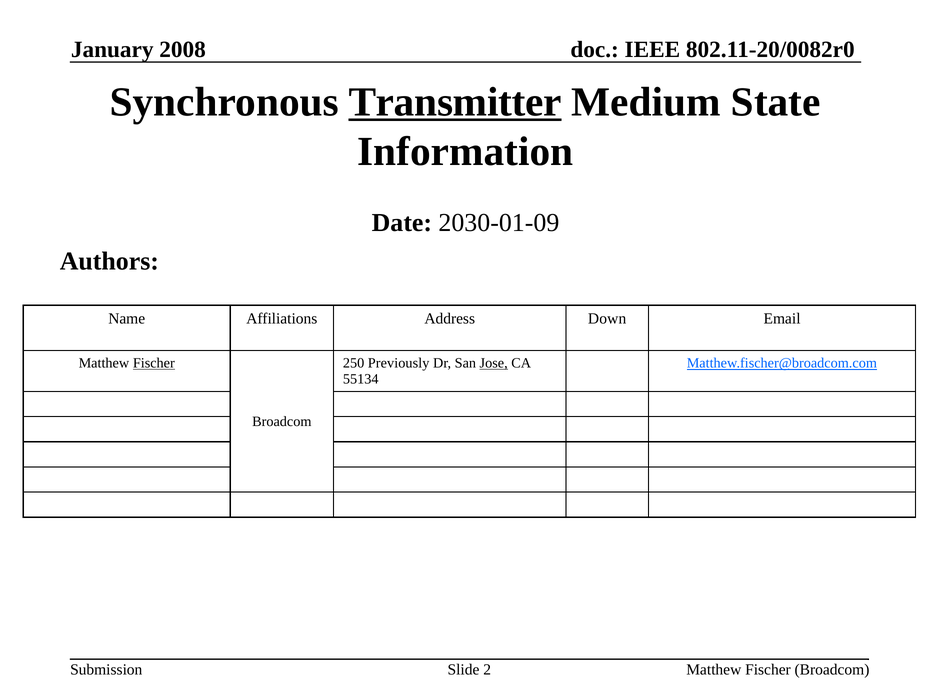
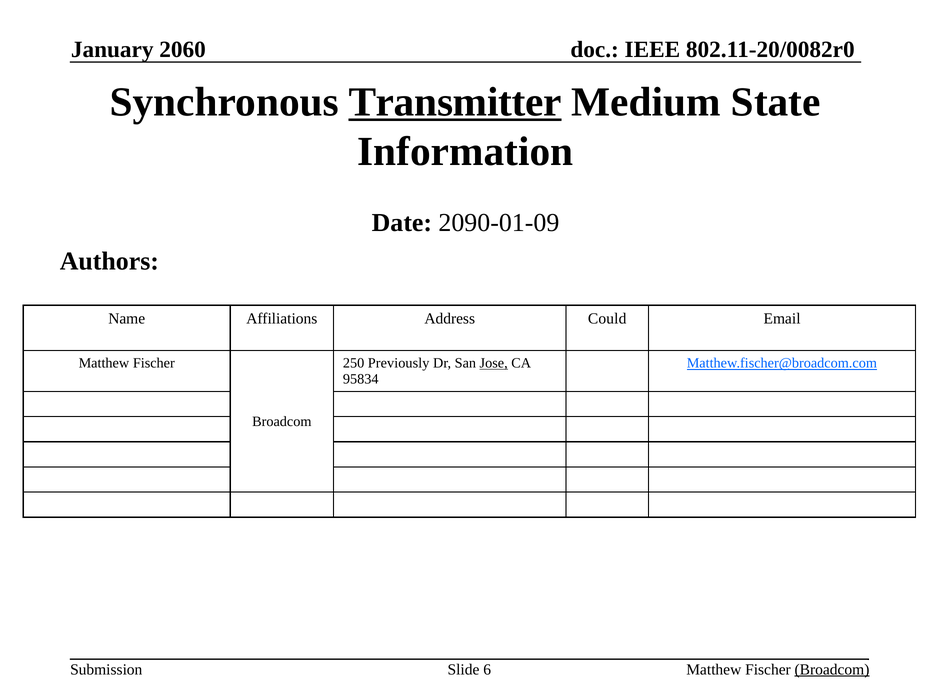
2008: 2008 -> 2060
2030-01-09: 2030-01-09 -> 2090-01-09
Down: Down -> Could
Fischer at (154, 363) underline: present -> none
55134: 55134 -> 95834
2: 2 -> 6
Broadcom at (832, 670) underline: none -> present
